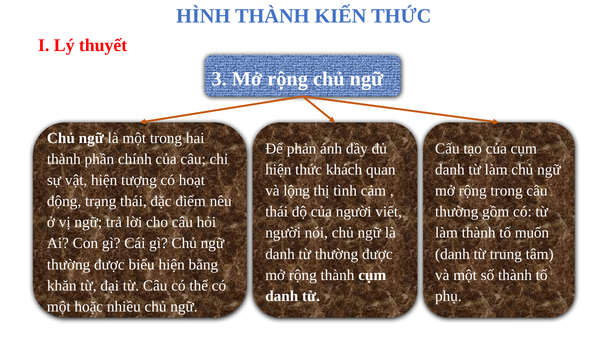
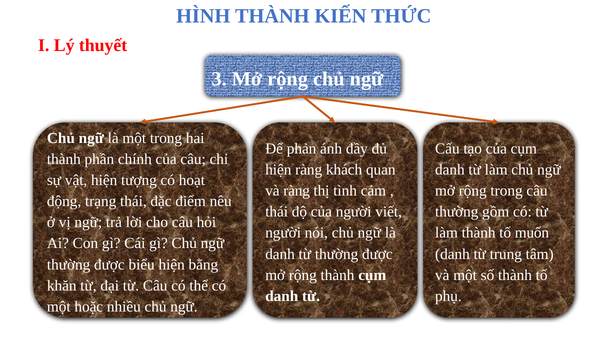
hiện thức: thức -> ràng
lộng at (297, 191): lộng -> ràng
